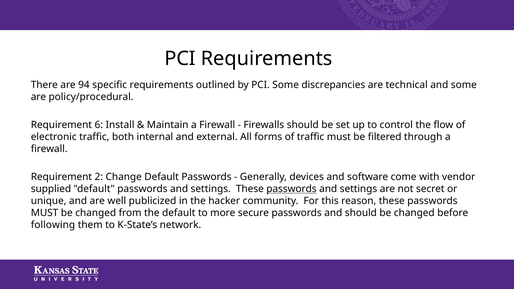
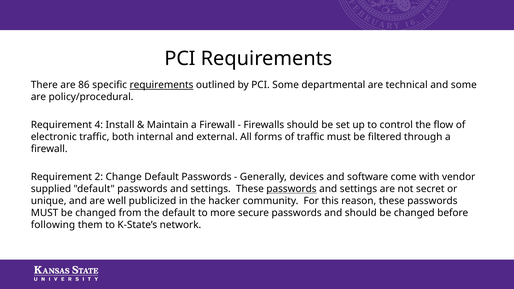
94: 94 -> 86
requirements at (162, 85) underline: none -> present
discrepancies: discrepancies -> departmental
6: 6 -> 4
